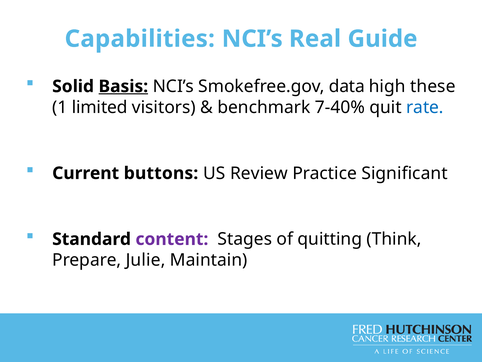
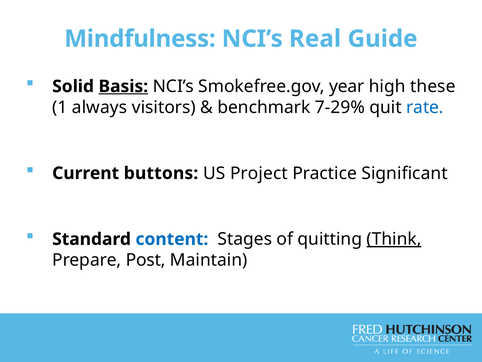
Capabilities: Capabilities -> Mindfulness
data: data -> year
limited: limited -> always
7-40%: 7-40% -> 7-29%
Review: Review -> Project
content colour: purple -> blue
Think underline: none -> present
Julie: Julie -> Post
